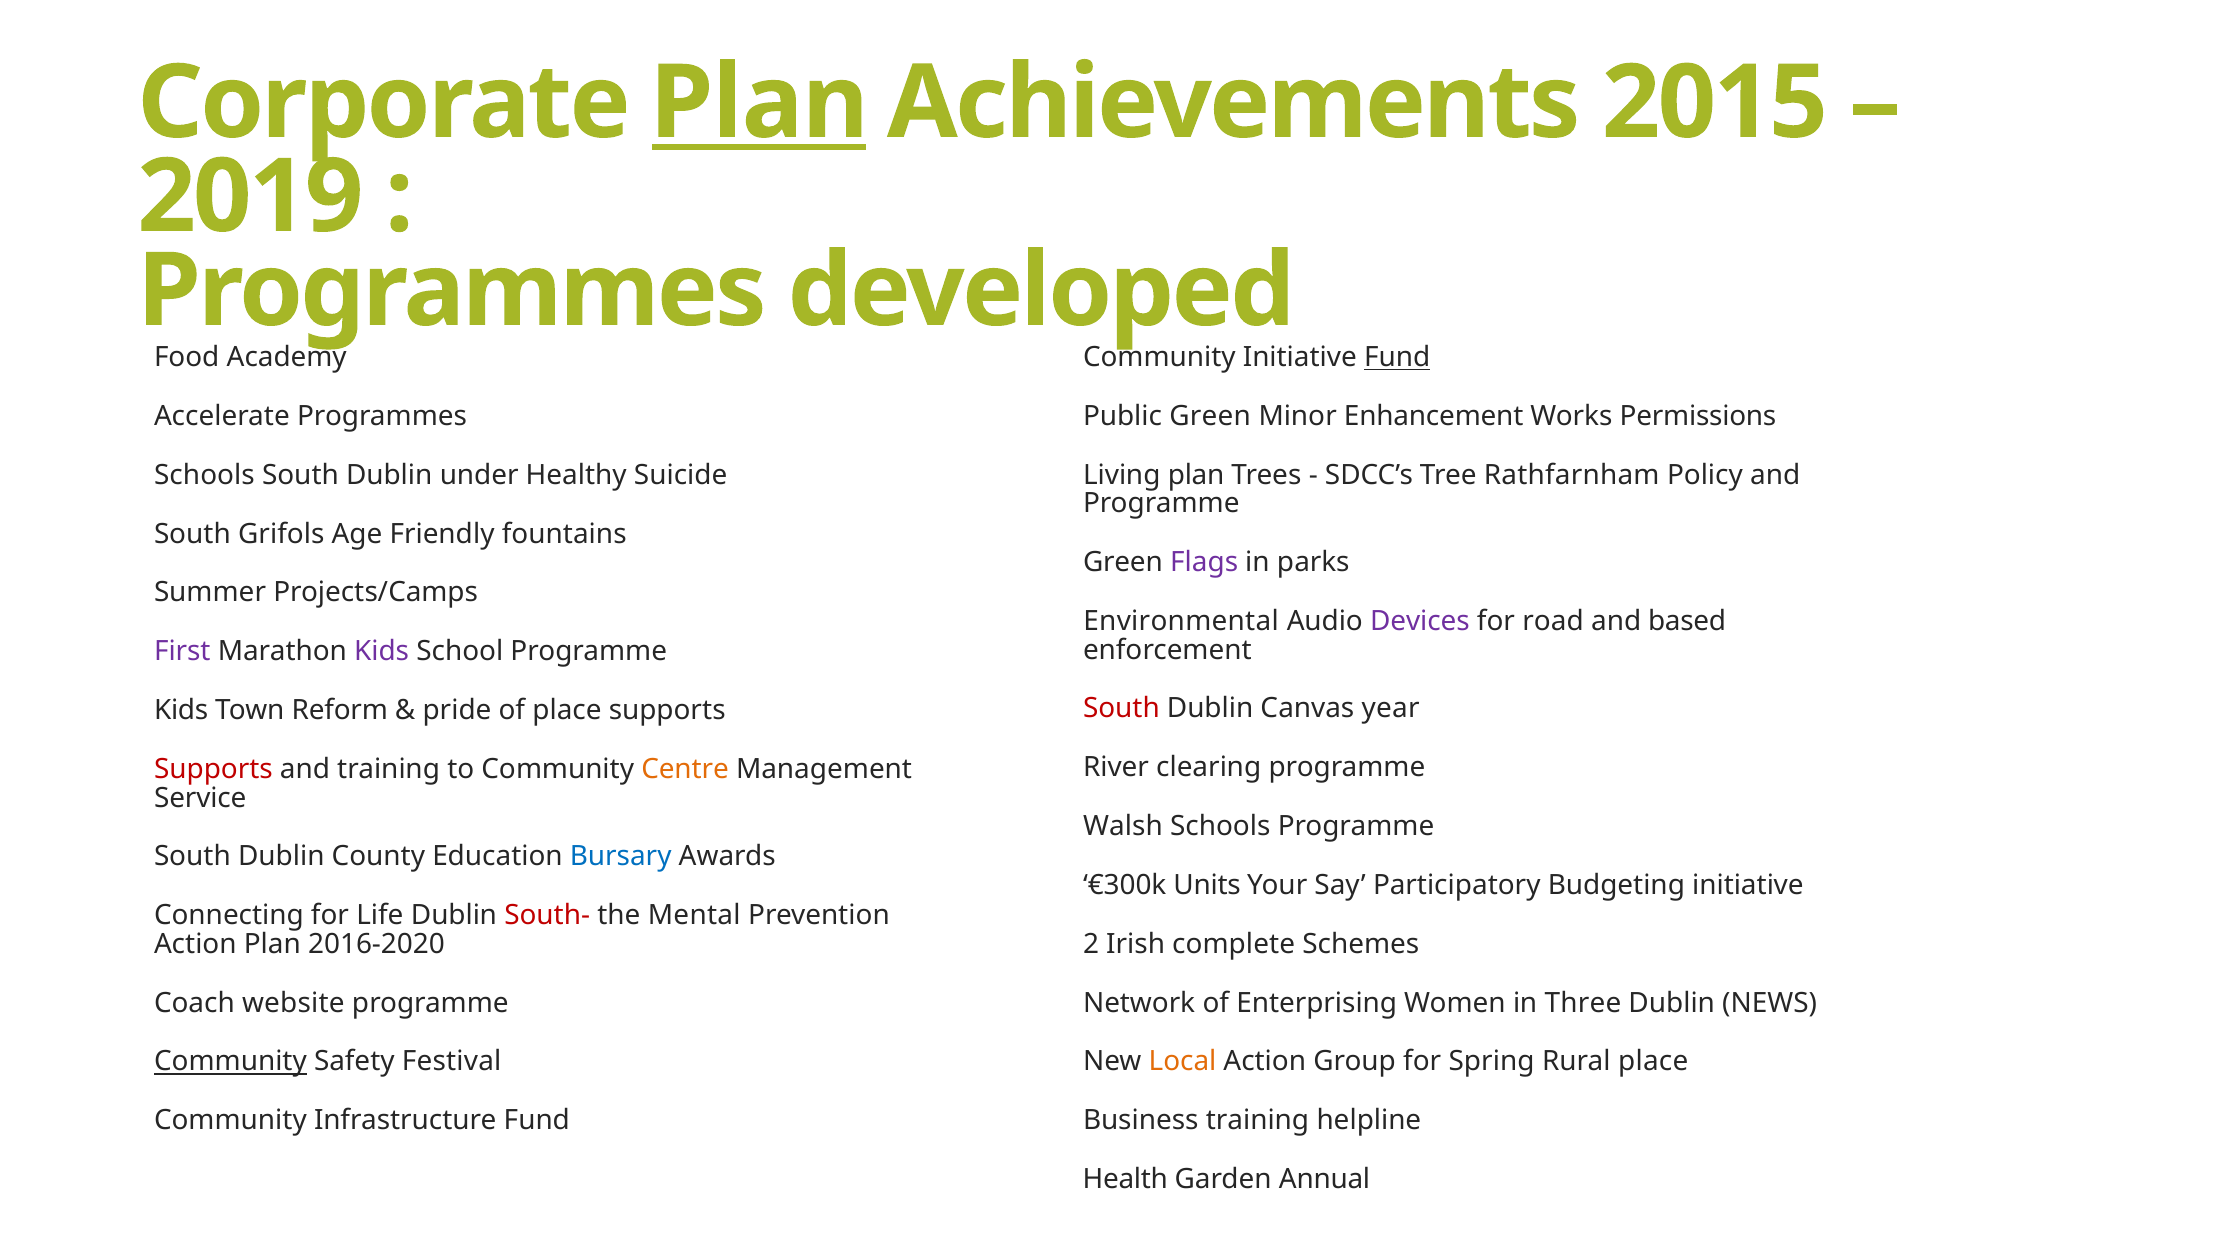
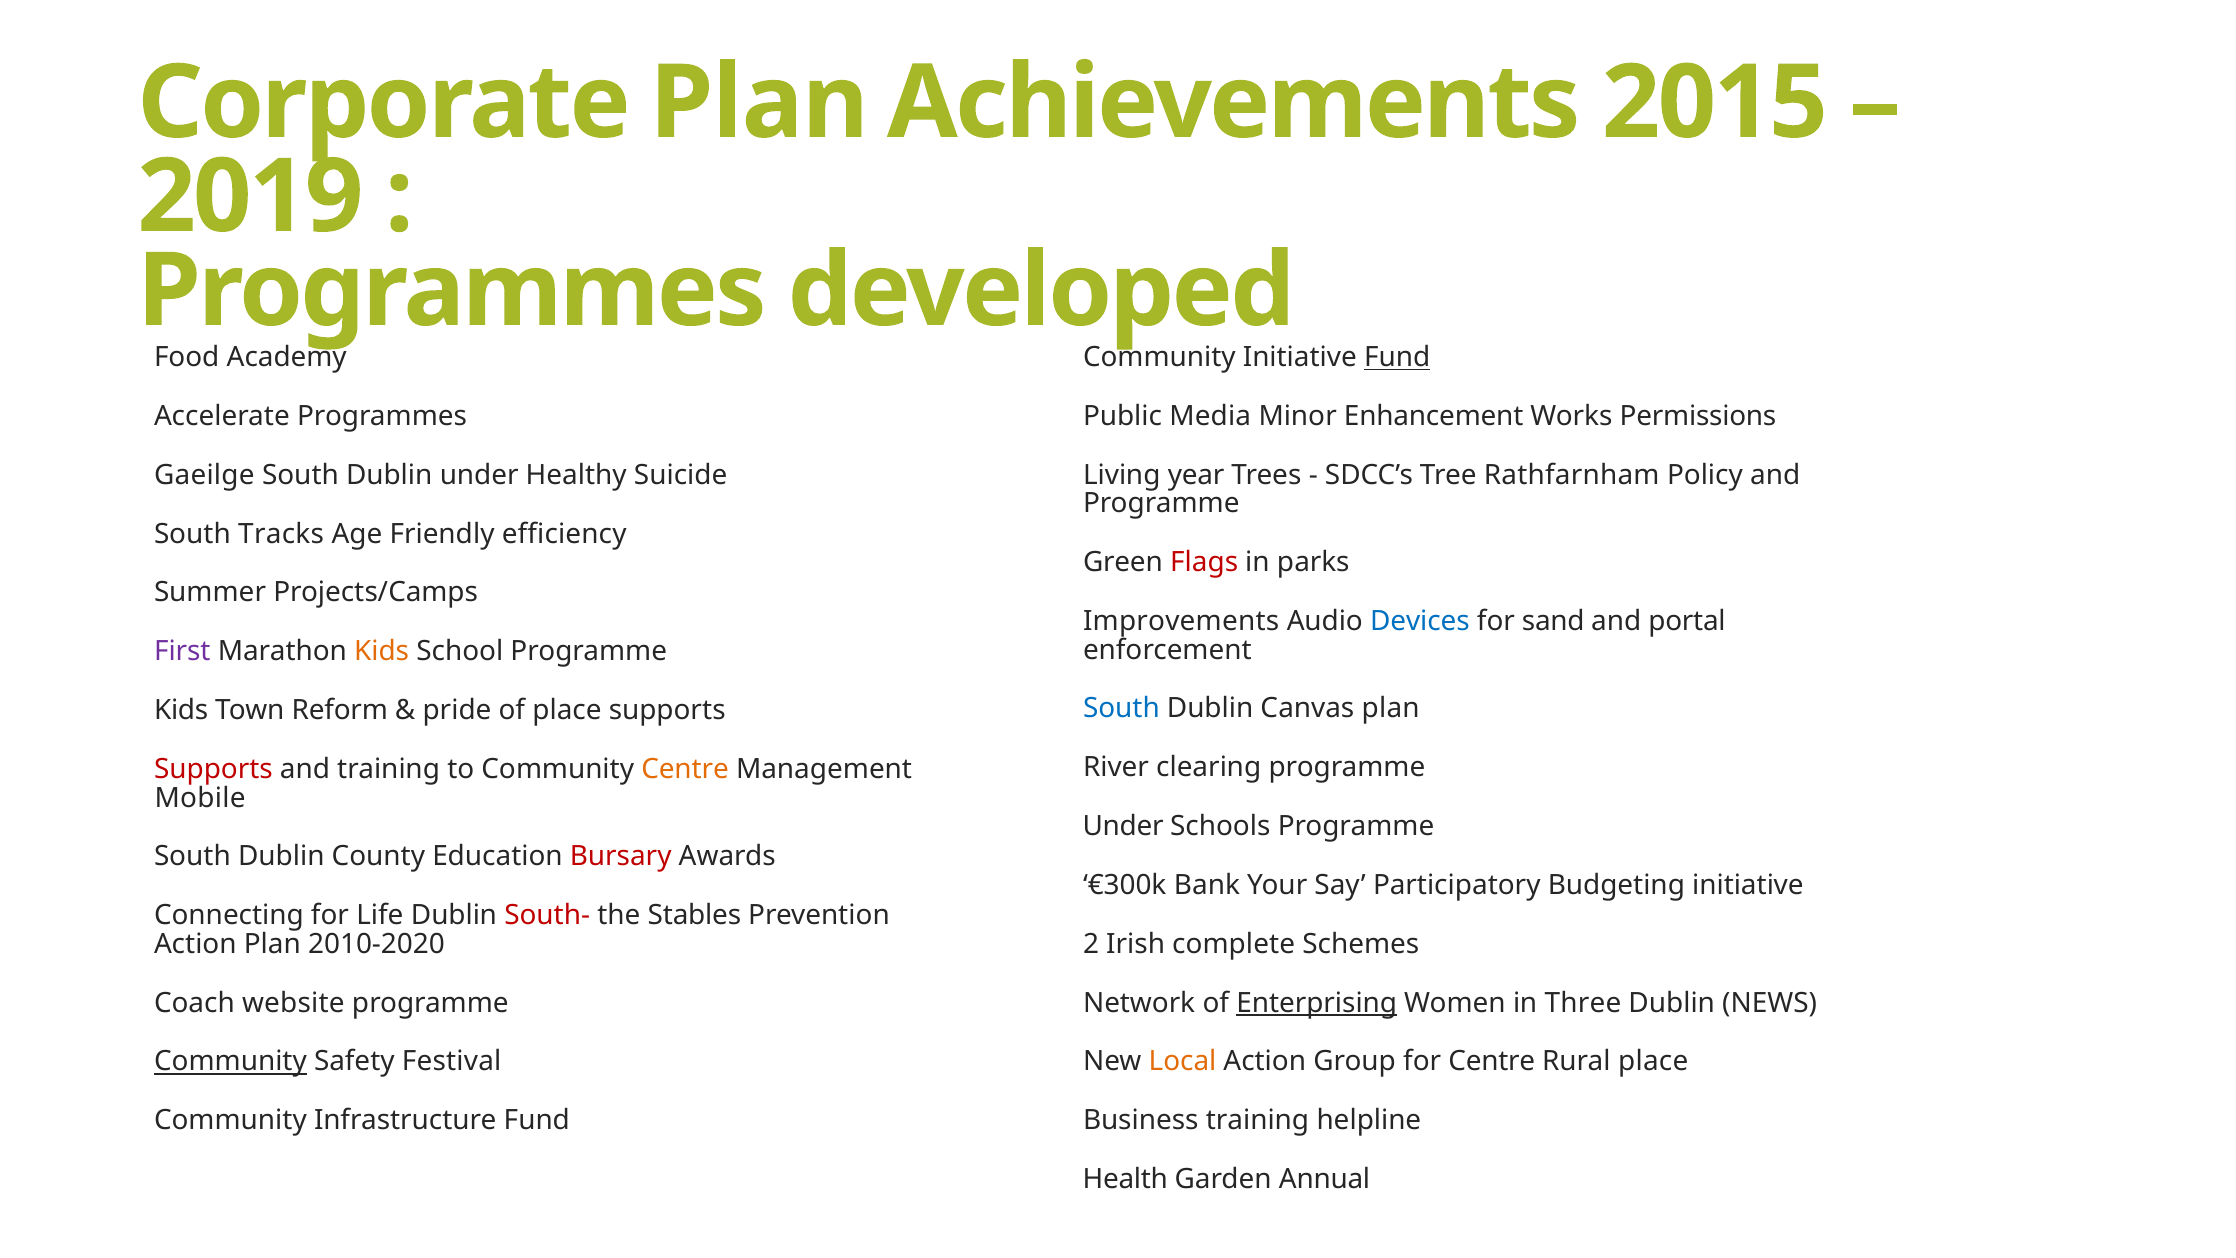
Plan at (759, 103) underline: present -> none
Public Green: Green -> Media
Schools at (204, 475): Schools -> Gaeilge
Living plan: plan -> year
Grifols: Grifols -> Tracks
fountains: fountains -> efficiency
Flags colour: purple -> red
Environmental: Environmental -> Improvements
Devices colour: purple -> blue
road: road -> sand
based: based -> portal
Kids at (382, 651) colour: purple -> orange
South at (1121, 709) colour: red -> blue
Canvas year: year -> plan
Service: Service -> Mobile
Walsh at (1123, 826): Walsh -> Under
Bursary colour: blue -> red
Units: Units -> Bank
Mental: Mental -> Stables
2016-2020: 2016-2020 -> 2010-2020
Enterprising underline: none -> present
for Spring: Spring -> Centre
